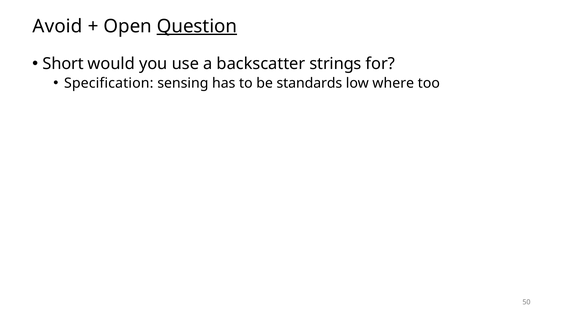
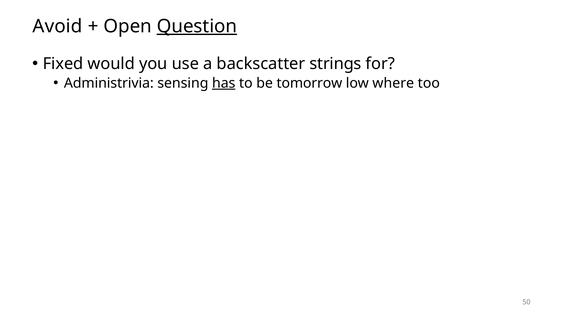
Short: Short -> Fixed
Specification: Specification -> Administrivia
has underline: none -> present
standards: standards -> tomorrow
